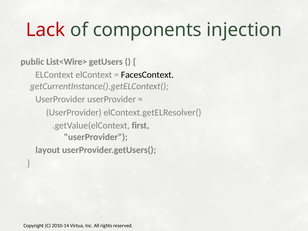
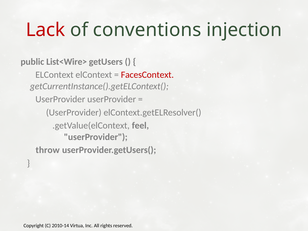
components: components -> conventions
FacesContext colour: black -> red
first: first -> feel
layout: layout -> throw
